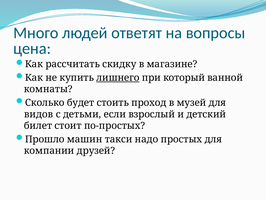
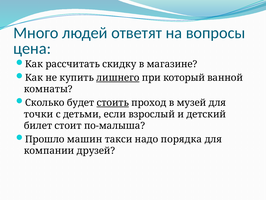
стоить underline: none -> present
видов: видов -> точки
по-простых: по-простых -> по-малыша
простых: простых -> порядка
